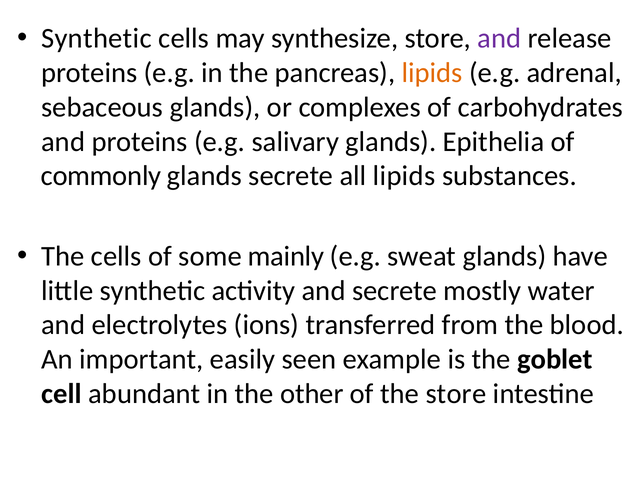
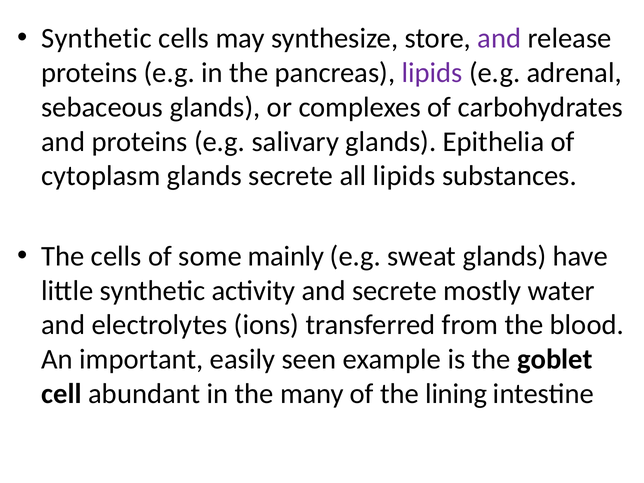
lipids at (432, 73) colour: orange -> purple
commonly: commonly -> cytoplasm
other: other -> many
the store: store -> lining
